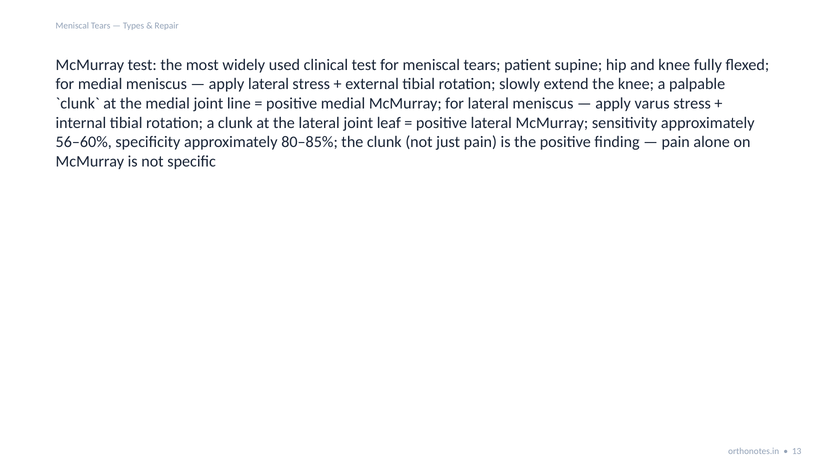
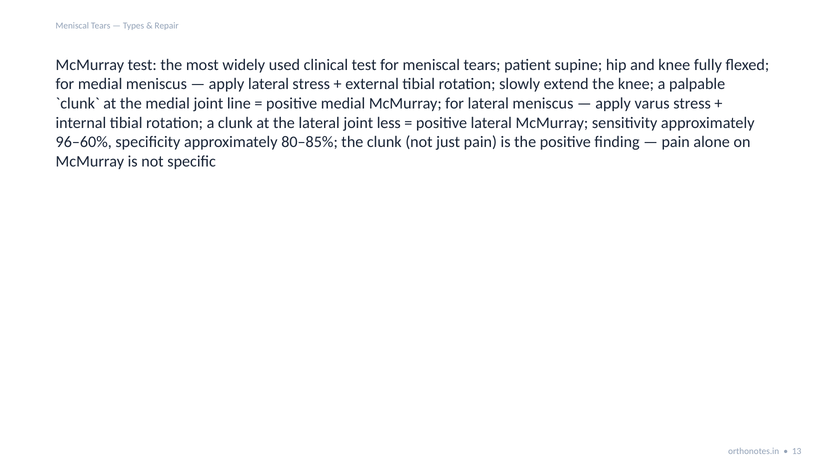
leaf: leaf -> less
56–60%: 56–60% -> 96–60%
